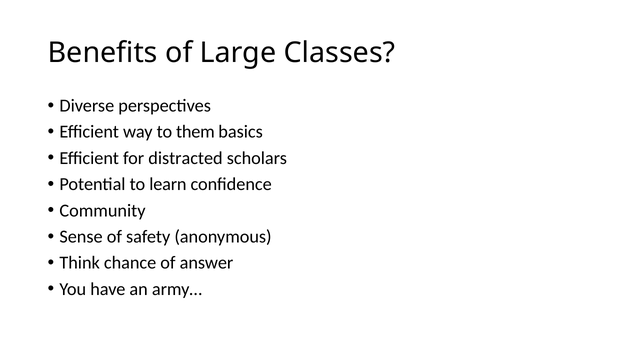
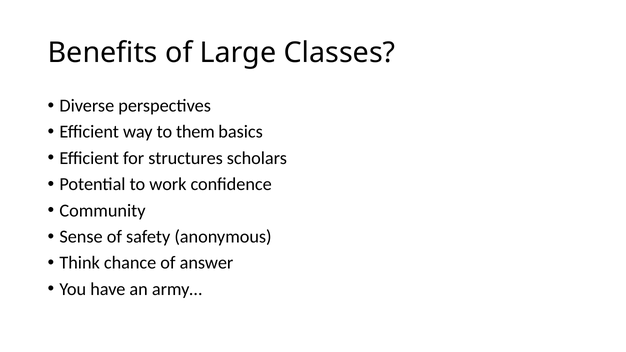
distracted: distracted -> structures
learn: learn -> work
